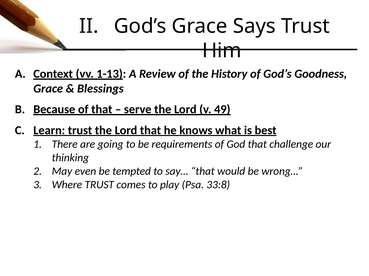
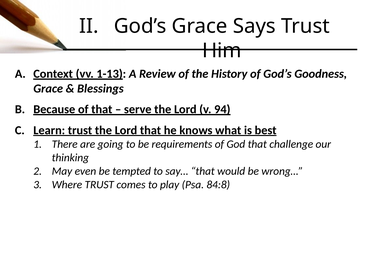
49: 49 -> 94
33:8: 33:8 -> 84:8
